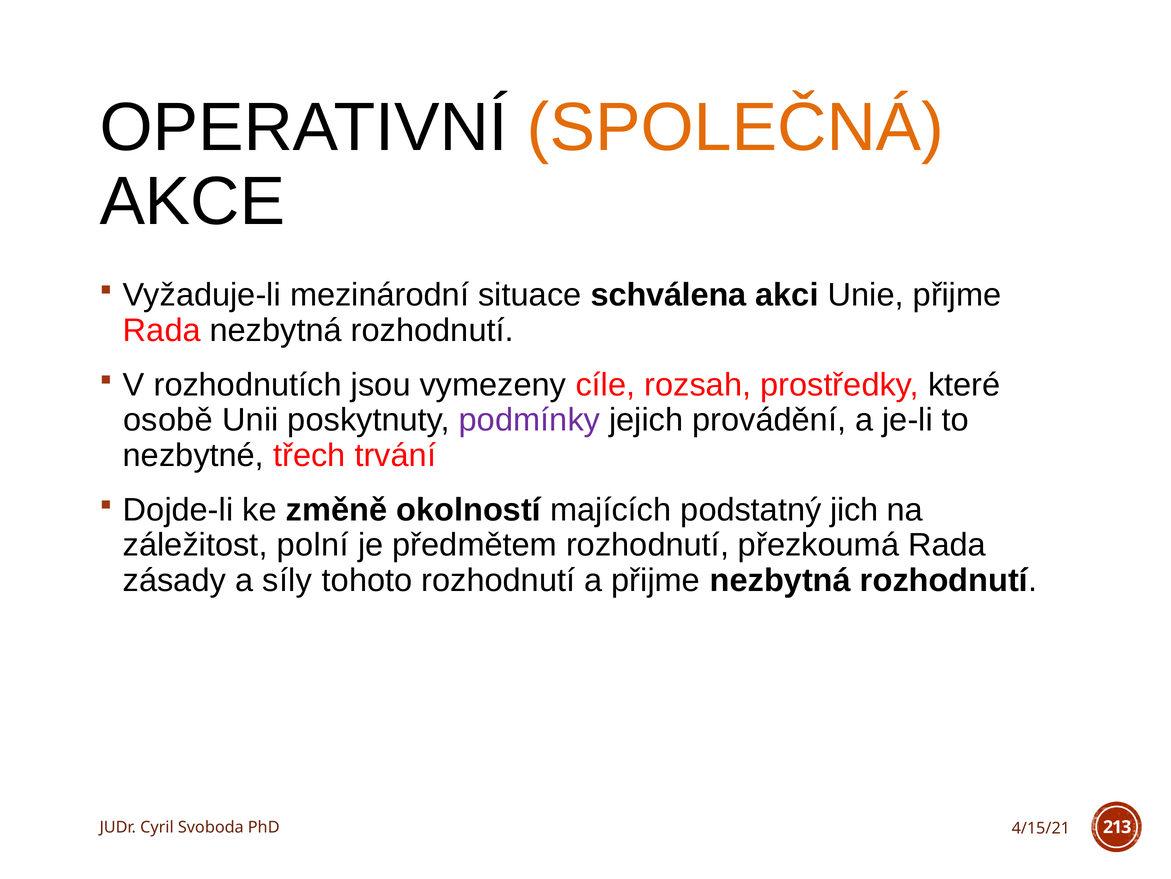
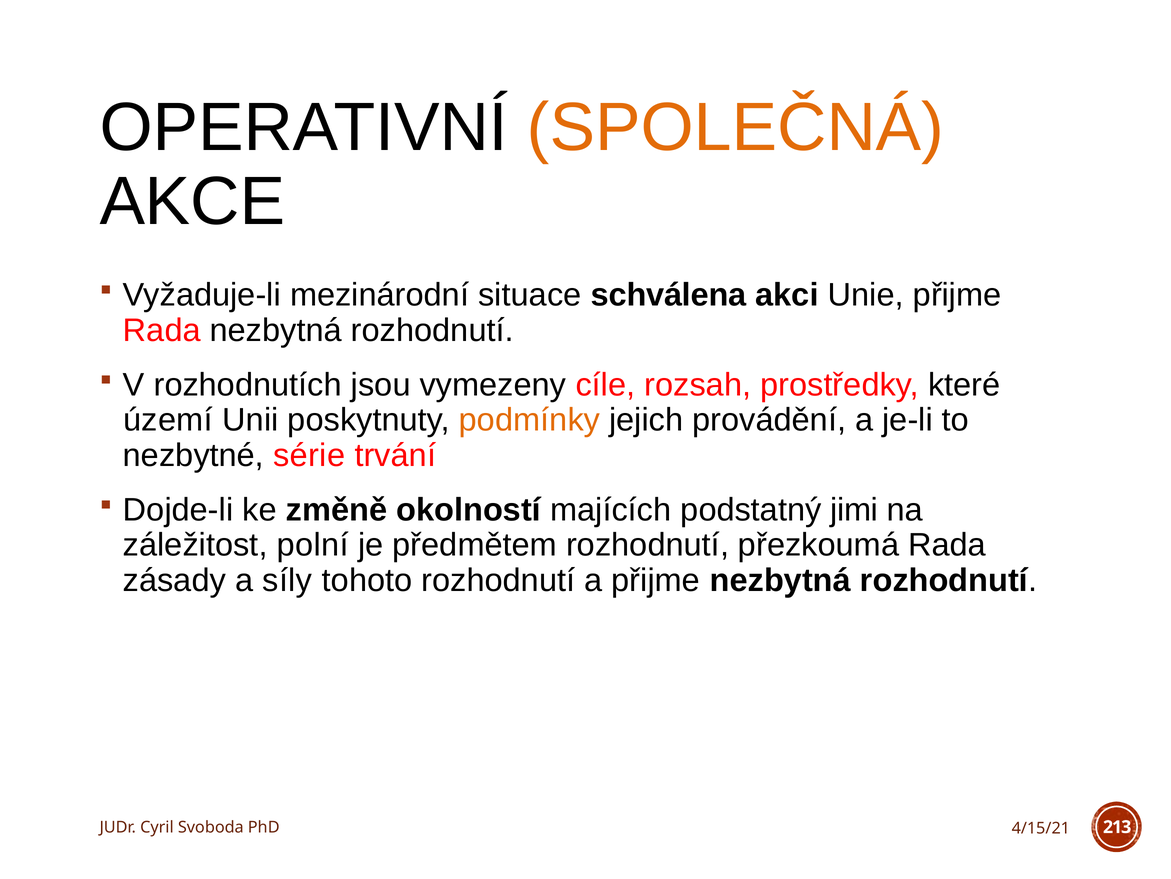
osobě: osobě -> území
podmínky colour: purple -> orange
třech: třech -> série
jich: jich -> jimi
